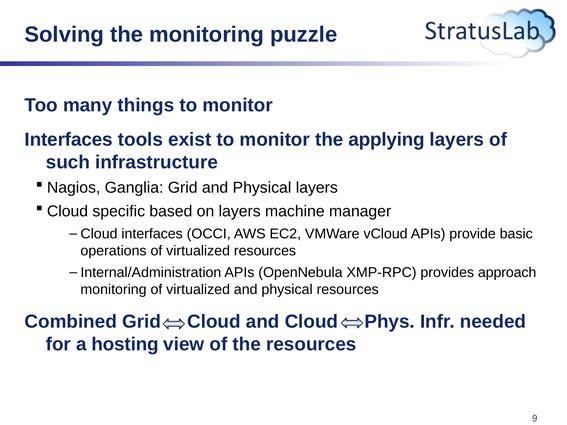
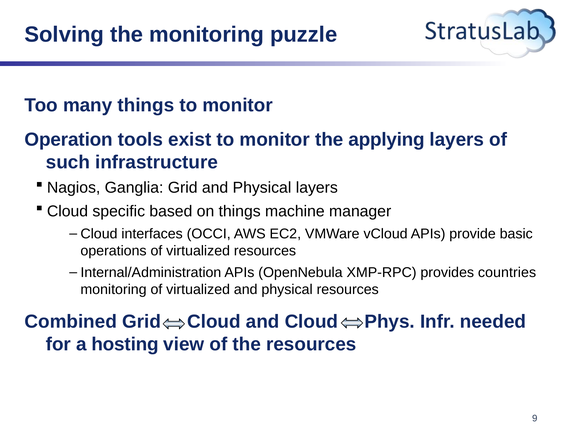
Interfaces at (69, 140): Interfaces -> Operation
on layers: layers -> things
approach: approach -> countries
